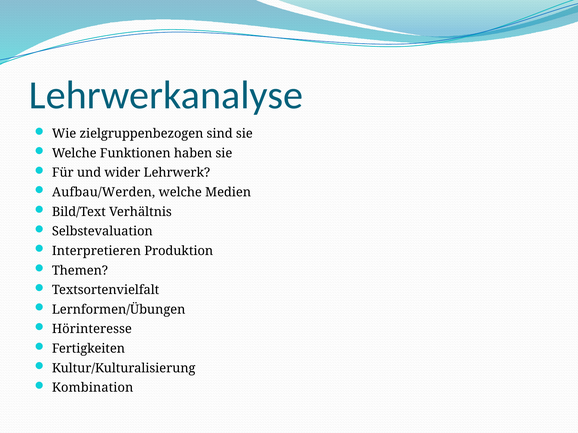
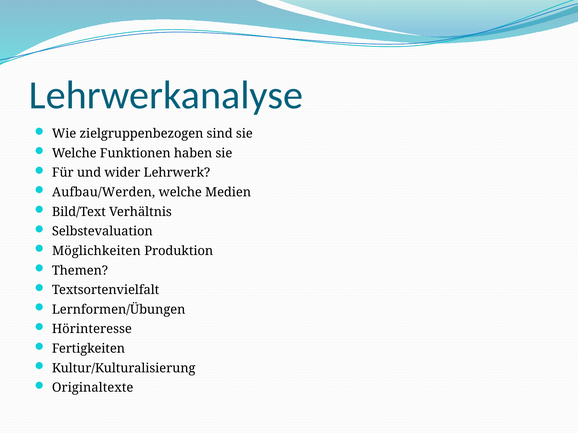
Interpretieren: Interpretieren -> Möglichkeiten
Kombination: Kombination -> Originaltexte
